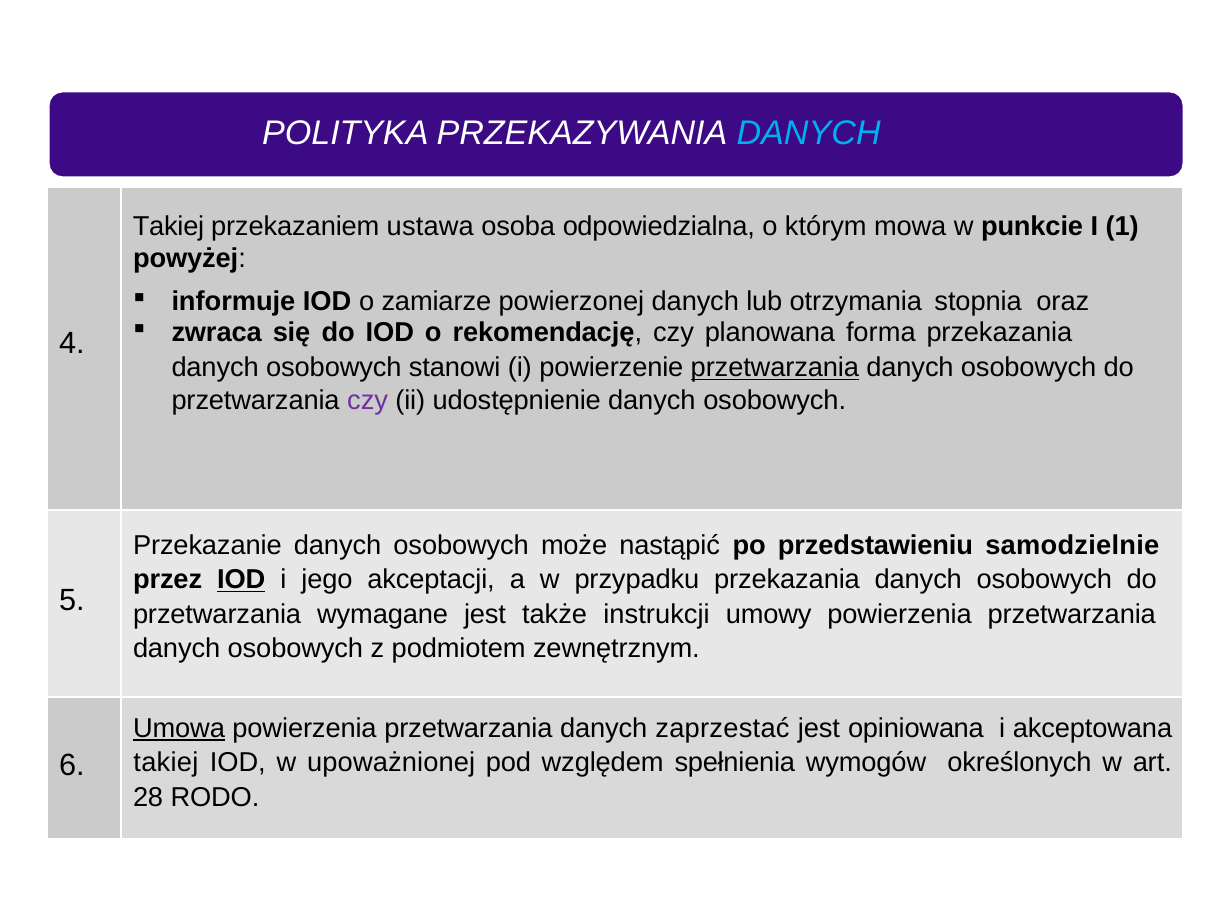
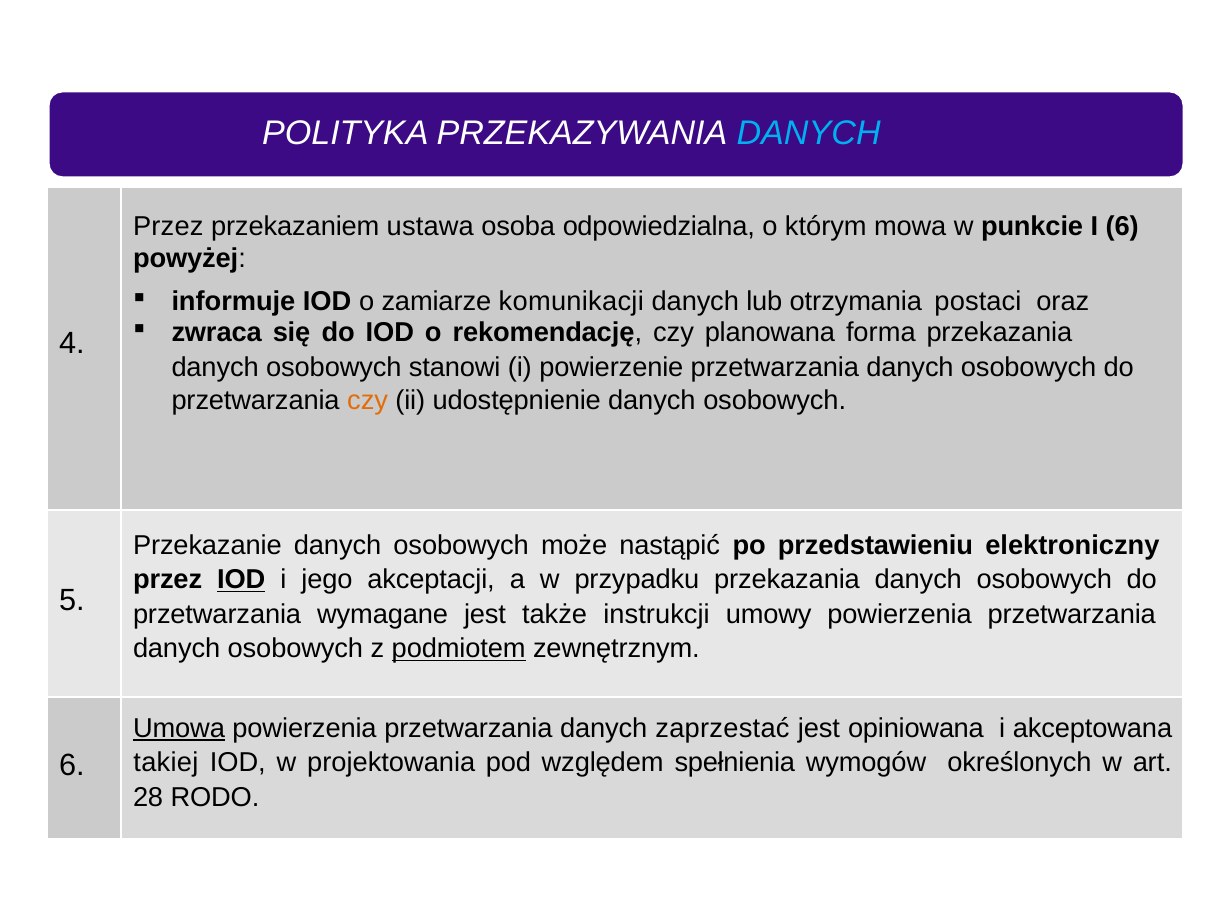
Takiej at (169, 226): Takiej -> Przez
I 1: 1 -> 6
powierzonej: powierzonej -> komunikacji
stopnia: stopnia -> postaci
przetwarzania at (775, 368) underline: present -> none
czy at (368, 400) colour: purple -> orange
samodzielnie: samodzielnie -> elektroniczny
podmiotem underline: none -> present
upoważnionej: upoważnionej -> projektowania
